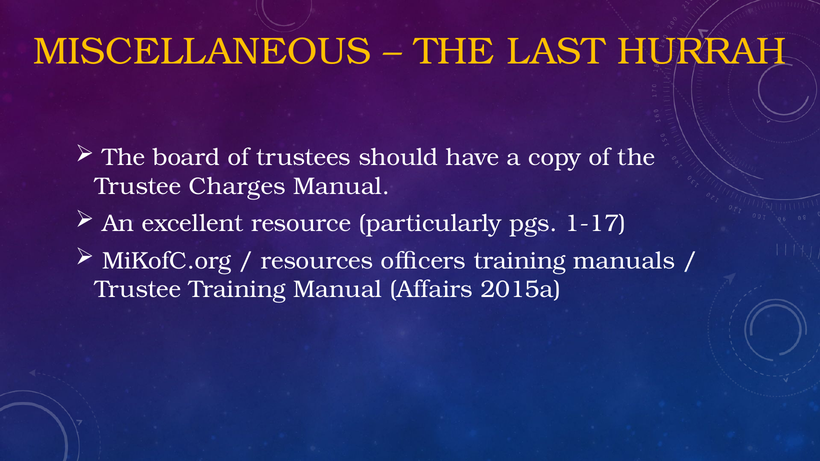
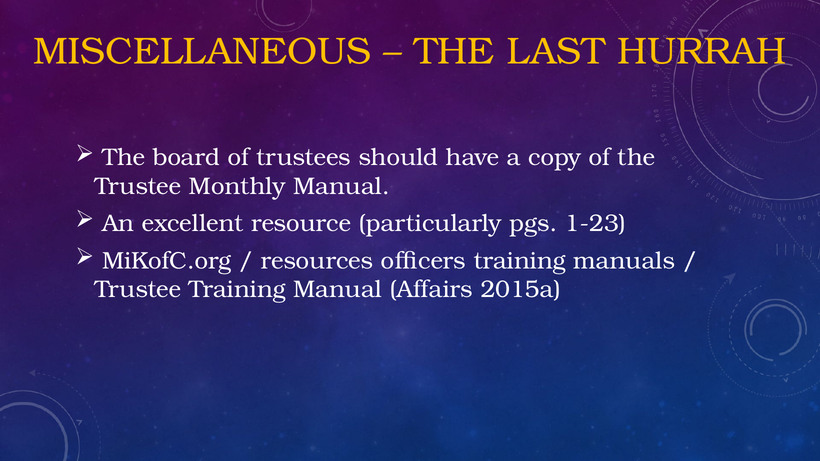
Charges: Charges -> Monthly
1-17: 1-17 -> 1-23
